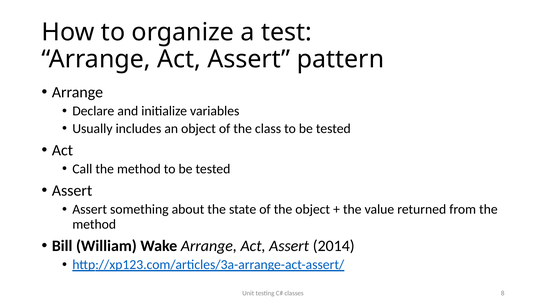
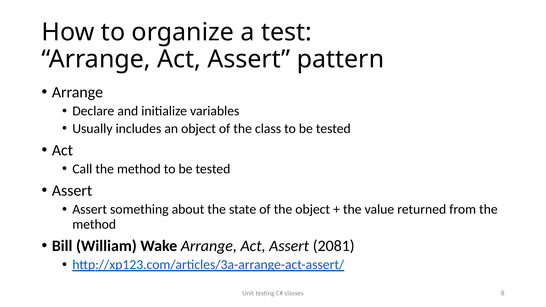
2014: 2014 -> 2081
